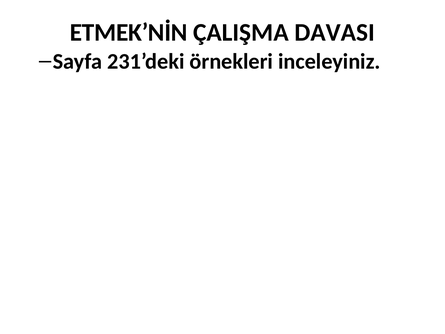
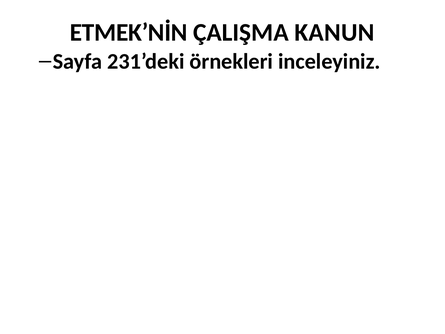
DAVASI: DAVASI -> KANUN
